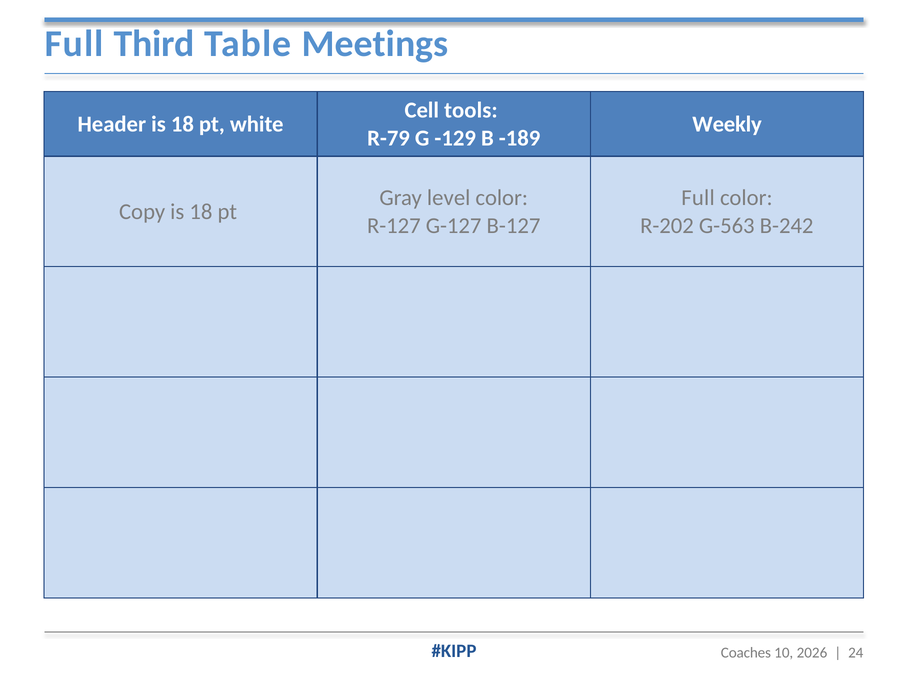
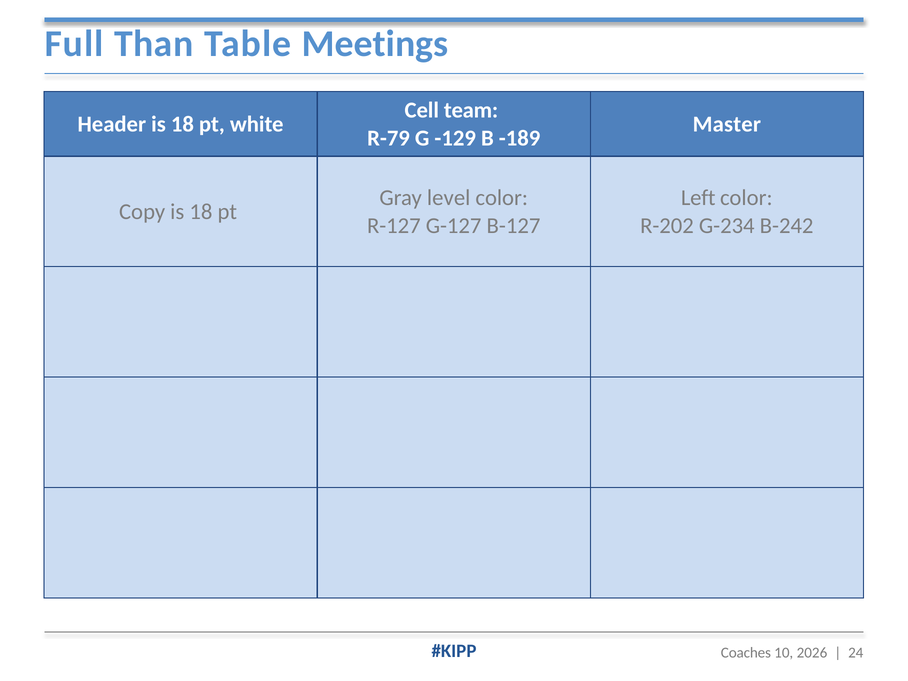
Third: Third -> Than
tools: tools -> team
Weekly: Weekly -> Master
Full at (698, 198): Full -> Left
G-563: G-563 -> G-234
